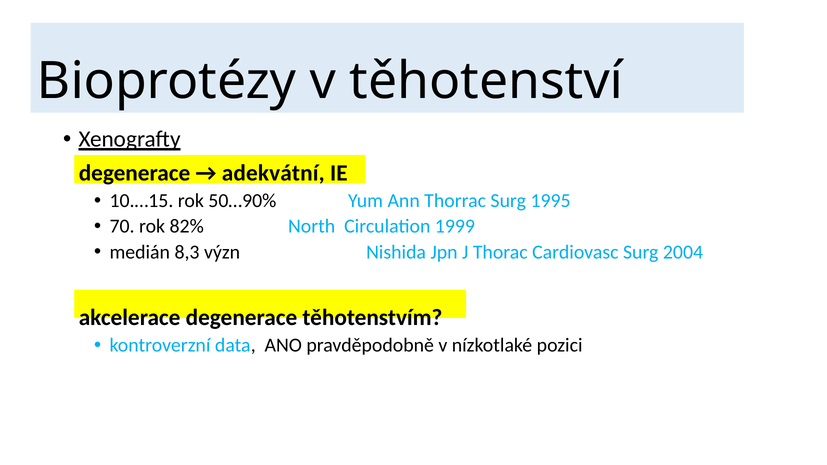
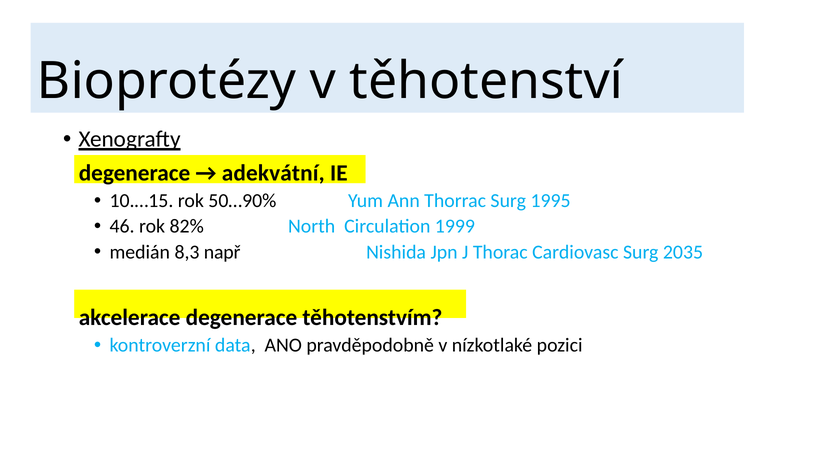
70: 70 -> 46
význ: význ -> např
2004: 2004 -> 2035
